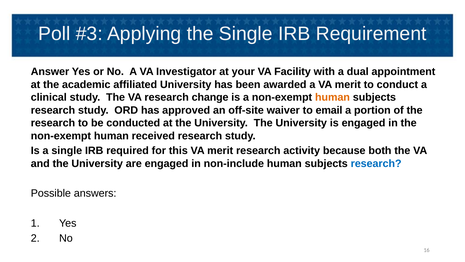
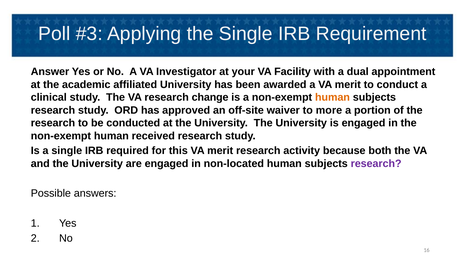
email: email -> more
non-include: non-include -> non-located
research at (376, 163) colour: blue -> purple
